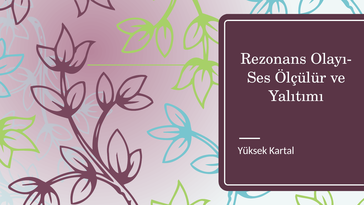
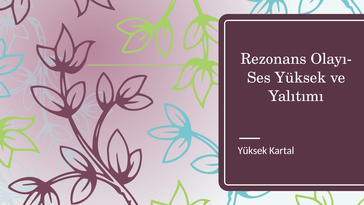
Ses Ölçülür: Ölçülür -> Yüksek
